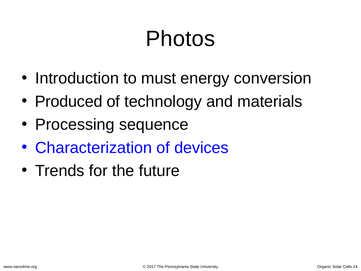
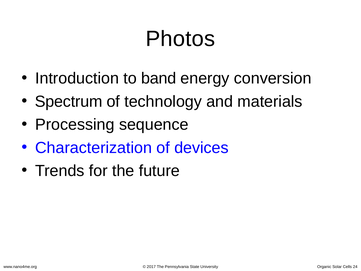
must: must -> band
Produced: Produced -> Spectrum
